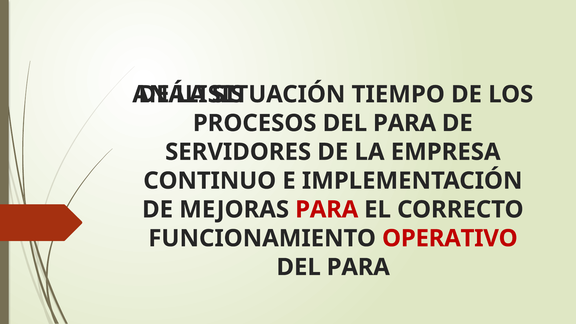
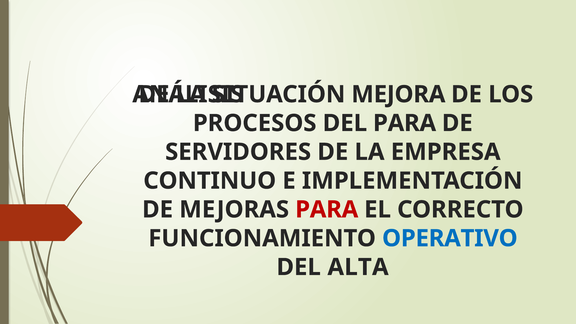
TIEMPO: TIEMPO -> MEJORA
OPERATIVO colour: red -> blue
PARA at (358, 267): PARA -> ALTA
